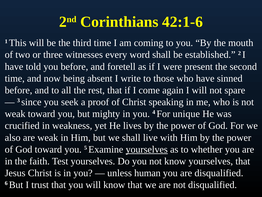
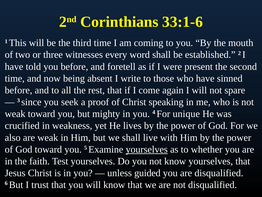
42:1-6: 42:1-6 -> 33:1-6
human: human -> guided
